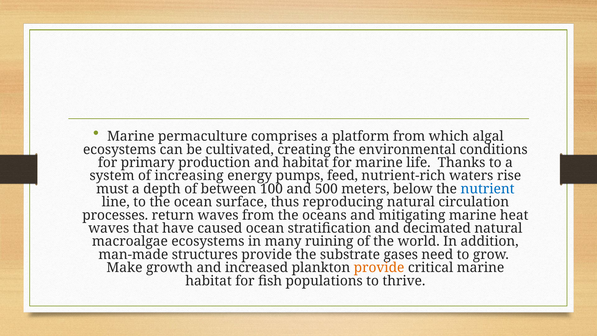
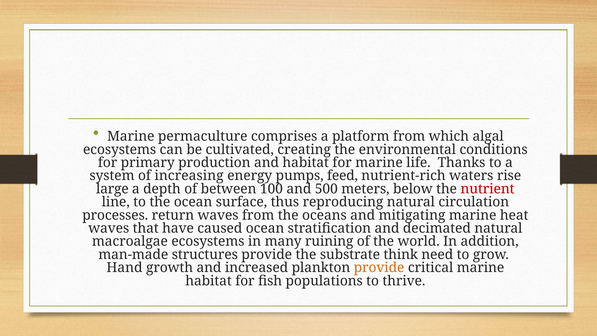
must: must -> large
nutrient colour: blue -> red
gases: gases -> think
Make: Make -> Hand
